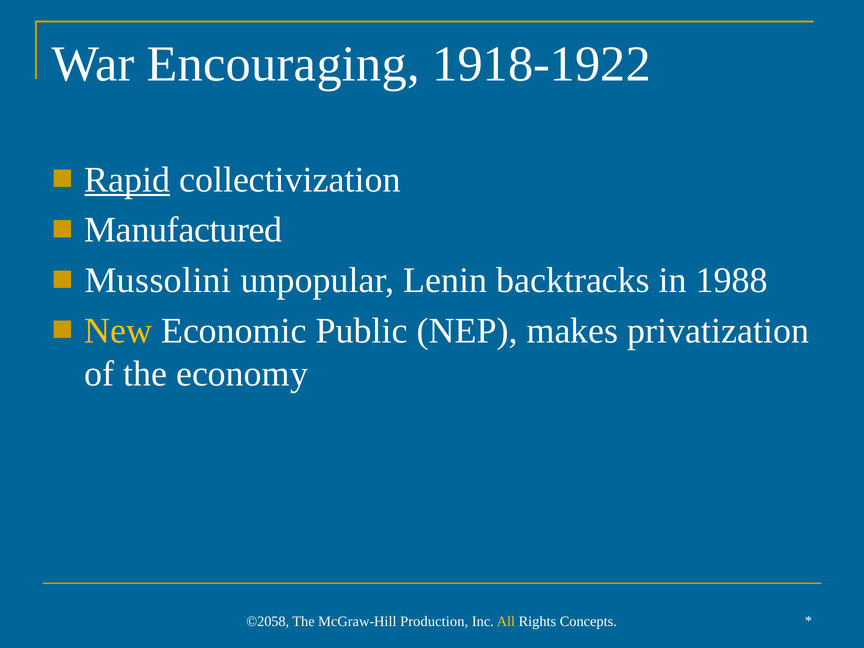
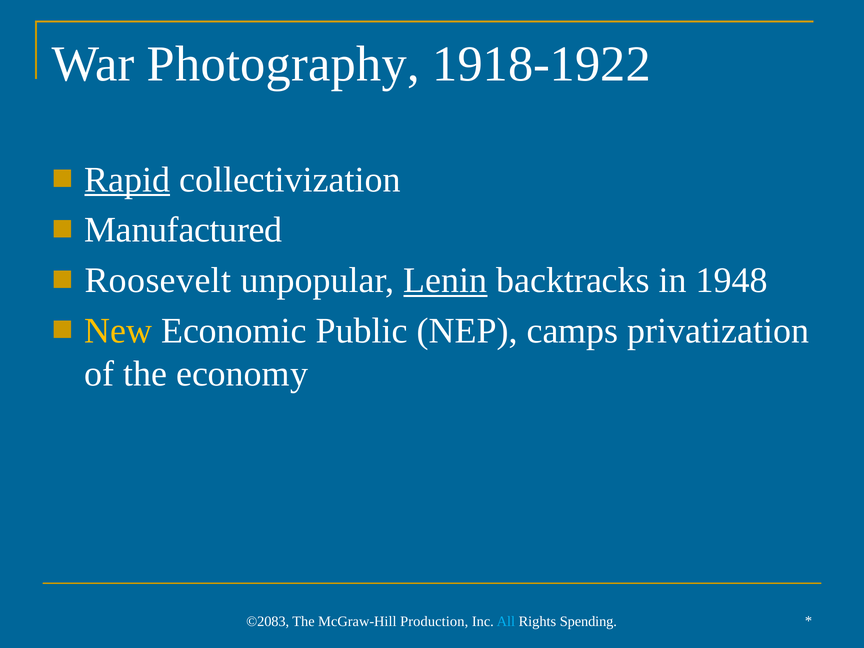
Encouraging: Encouraging -> Photography
Mussolini: Mussolini -> Roosevelt
Lenin underline: none -> present
1988: 1988 -> 1948
makes: makes -> camps
©2058: ©2058 -> ©2083
All colour: yellow -> light blue
Concepts: Concepts -> Spending
